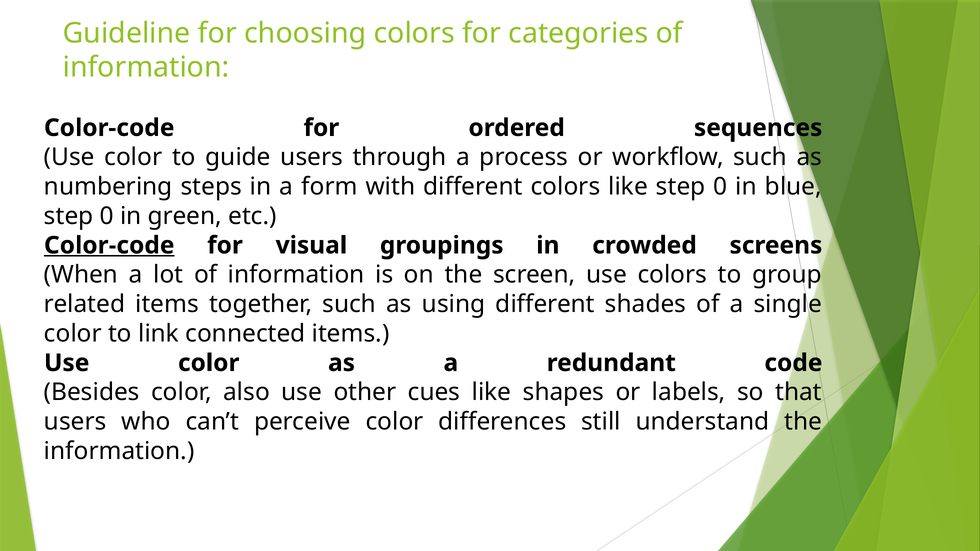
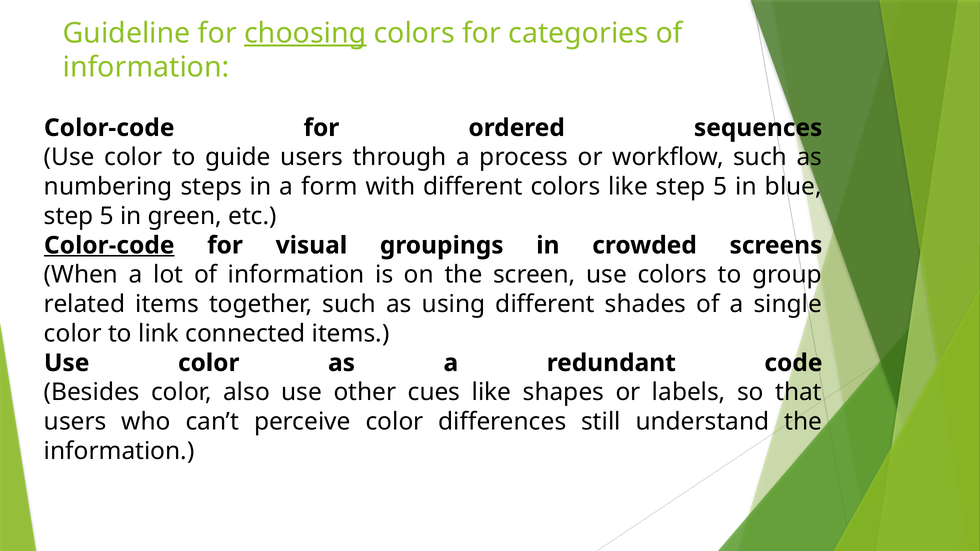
choosing underline: none -> present
like step 0: 0 -> 5
0 at (107, 216): 0 -> 5
